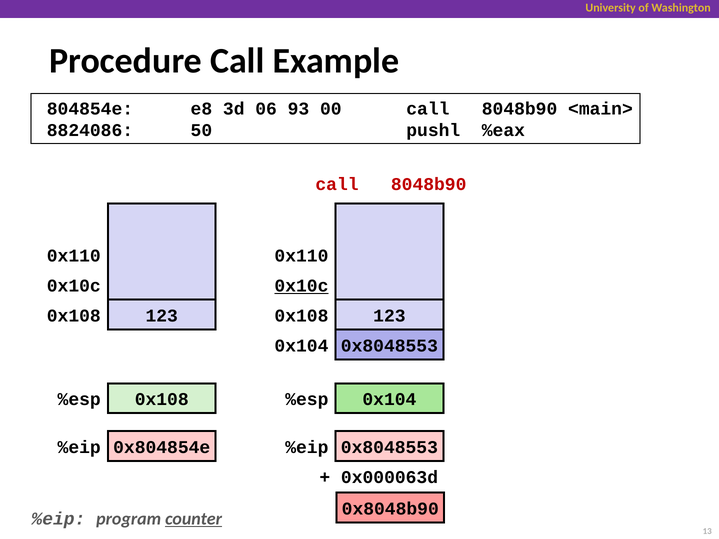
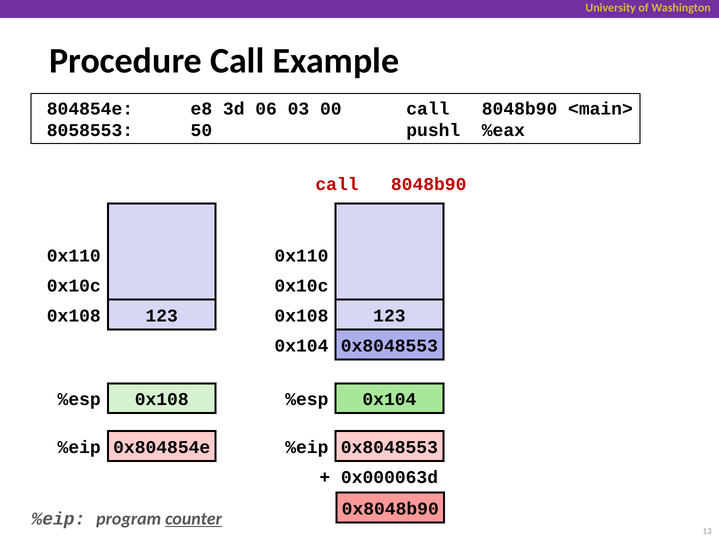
93: 93 -> 03
8824086: 8824086 -> 8058553
0x10c at (301, 286) underline: present -> none
